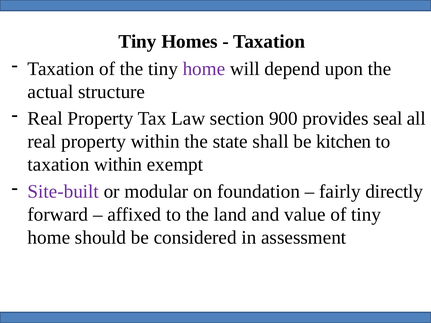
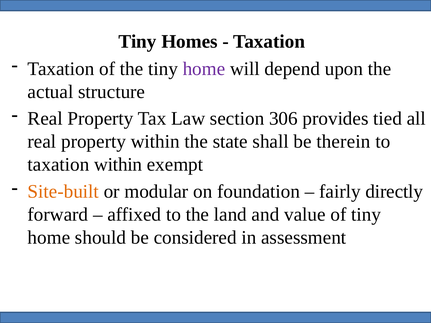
900: 900 -> 306
seal: seal -> tied
kitchen: kitchen -> therein
Site-built colour: purple -> orange
